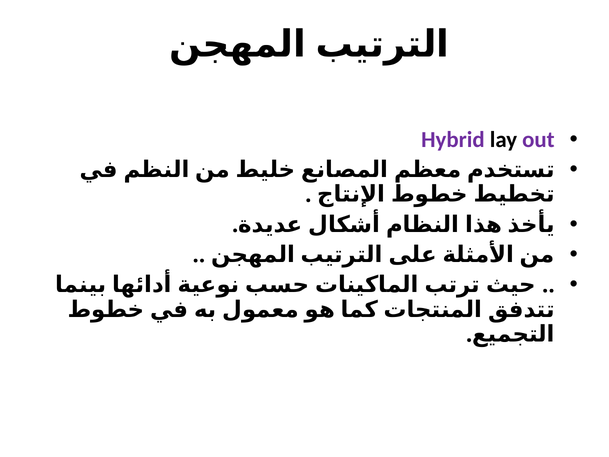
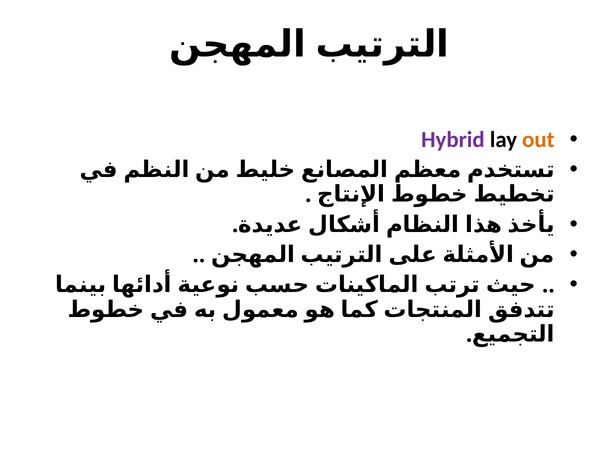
out colour: purple -> orange
